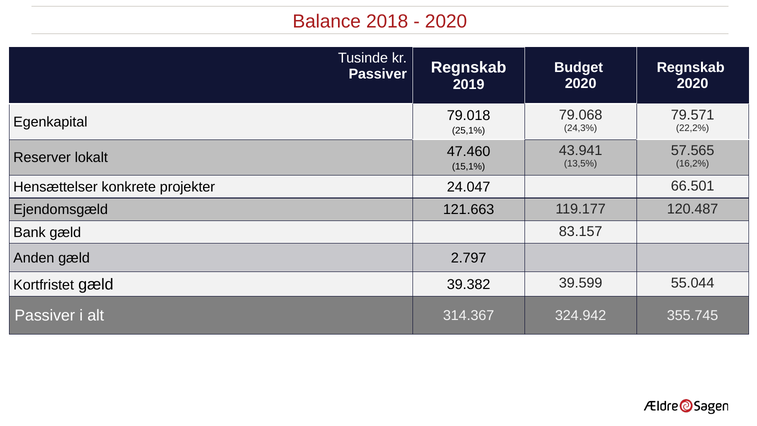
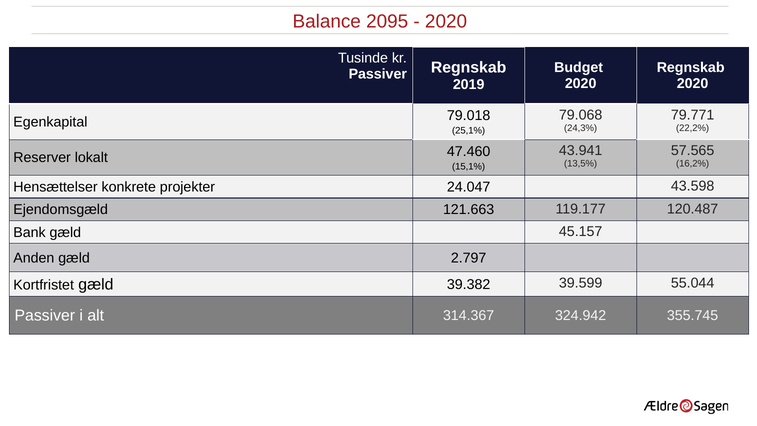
2018: 2018 -> 2095
79.571: 79.571 -> 79.771
66.501: 66.501 -> 43.598
83.157: 83.157 -> 45.157
